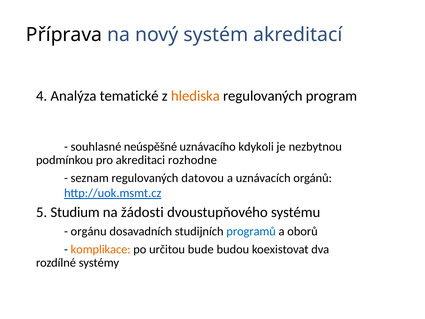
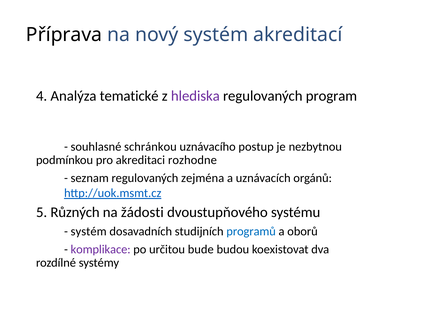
hlediska colour: orange -> purple
neúspěšné: neúspěšné -> schránkou
kdykoli: kdykoli -> postup
datovou: datovou -> zejména
Studium: Studium -> Různých
orgánu at (89, 231): orgánu -> systém
komplikace colour: orange -> purple
